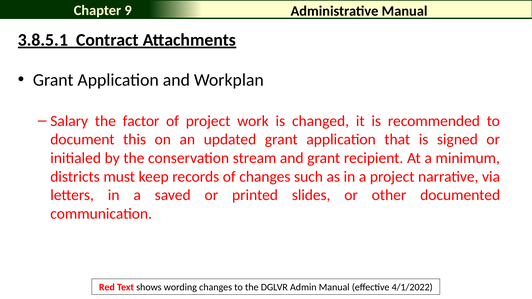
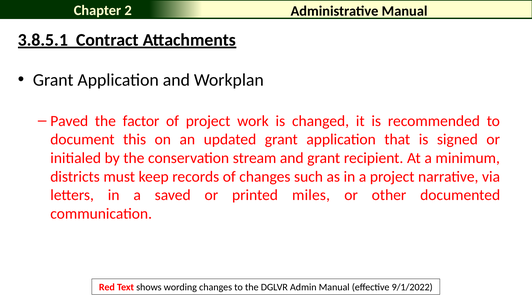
9: 9 -> 2
Salary: Salary -> Paved
slides: slides -> miles
4/1/2022: 4/1/2022 -> 9/1/2022
